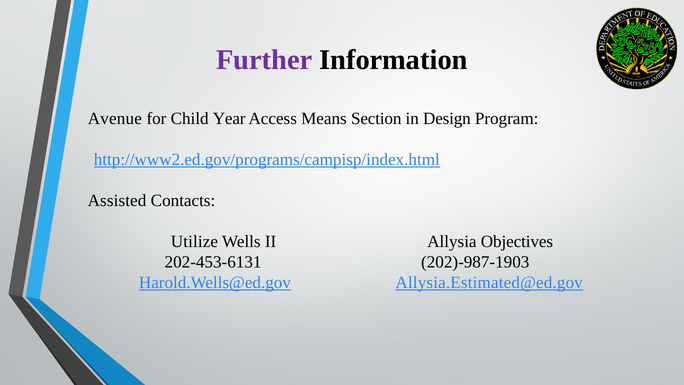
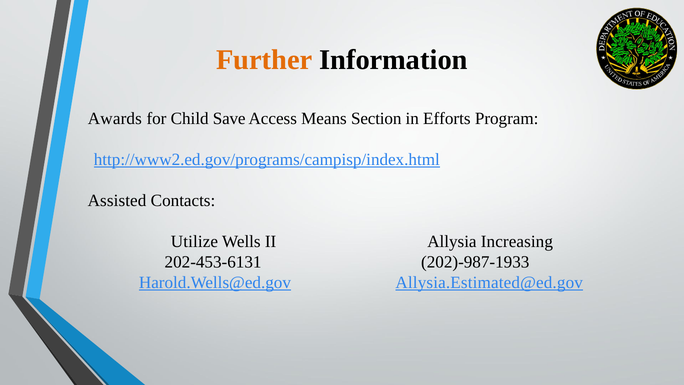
Further colour: purple -> orange
Avenue: Avenue -> Awards
Year: Year -> Save
Design: Design -> Efforts
Objectives: Objectives -> Increasing
202)-987-1903: 202)-987-1903 -> 202)-987-1933
